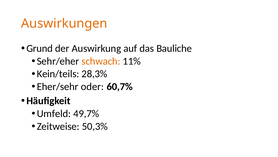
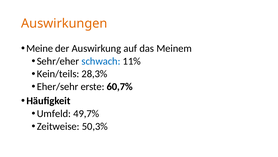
Grund: Grund -> Meine
Bauliche: Bauliche -> Meinem
schwach colour: orange -> blue
oder: oder -> erste
